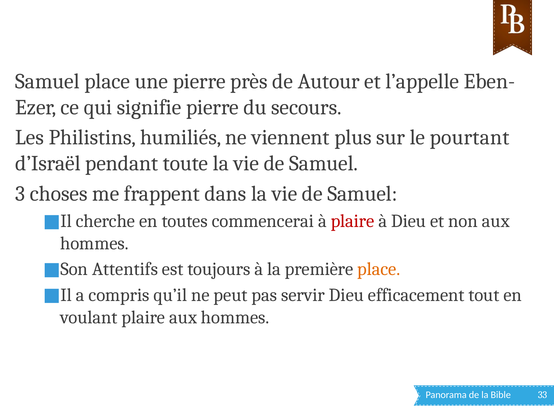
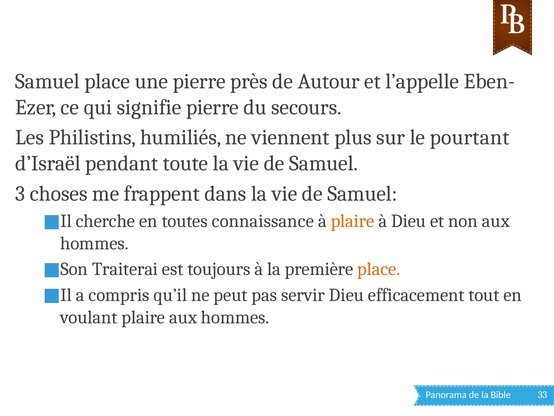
commencerai: commencerai -> connaissance
plaire at (353, 221) colour: red -> orange
Attentifs: Attentifs -> Traiterai
